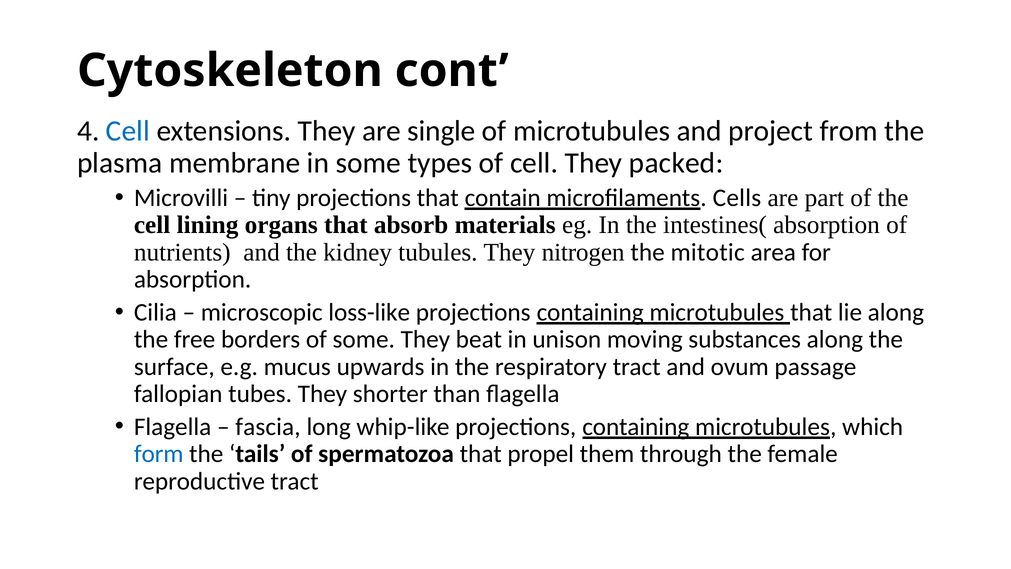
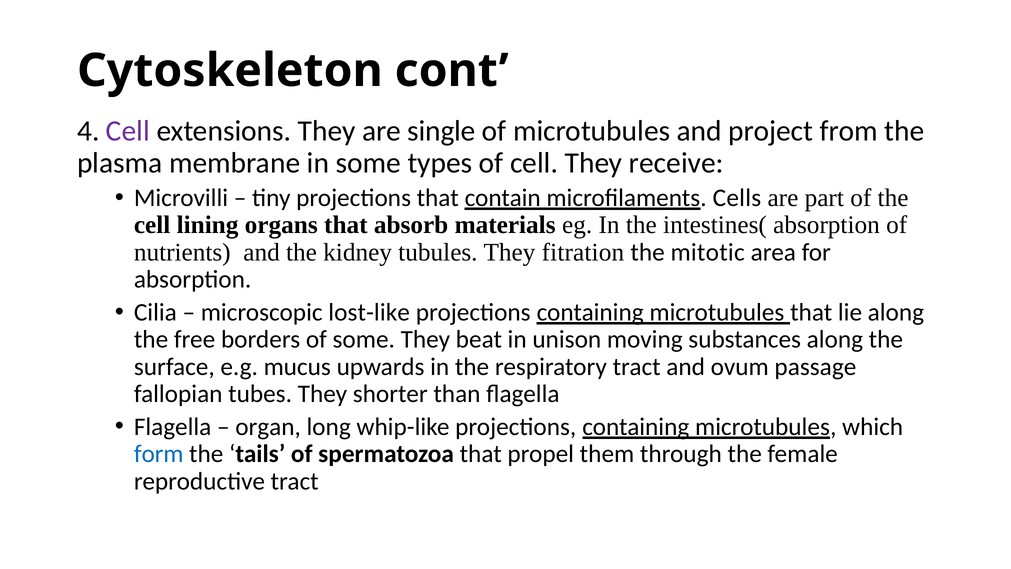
Cell at (128, 131) colour: blue -> purple
packed: packed -> receive
nitrogen: nitrogen -> fitration
loss-like: loss-like -> lost-like
fascia: fascia -> organ
